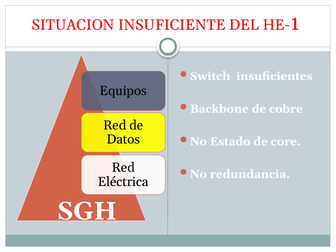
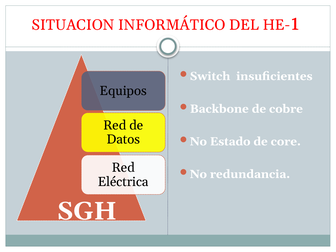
INSUFICIENTE: INSUFICIENTE -> INFORMÁTICO
